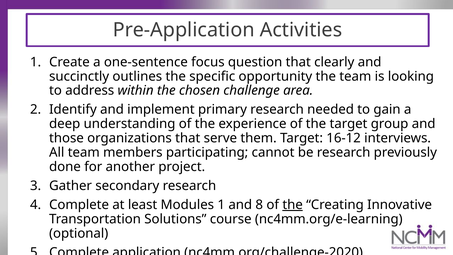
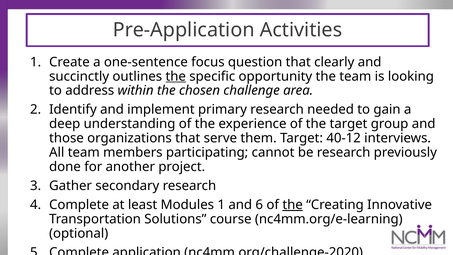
the at (176, 76) underline: none -> present
16-12: 16-12 -> 40-12
8: 8 -> 6
